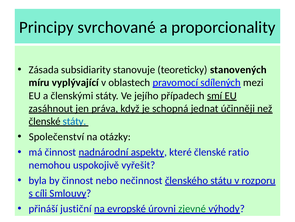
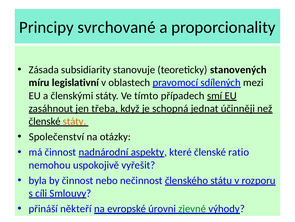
vyplývající: vyplývající -> legislativní
jejího: jejího -> tímto
práva: práva -> třeba
státy at (74, 121) colour: blue -> orange
justiční: justiční -> někteří
